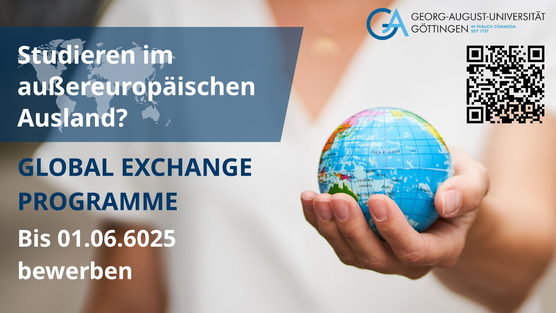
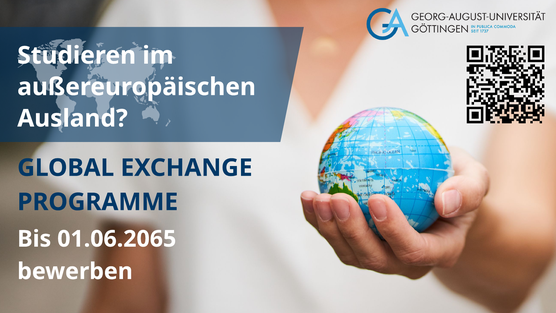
01.06.6025: 01.06.6025 -> 01.06.2065
